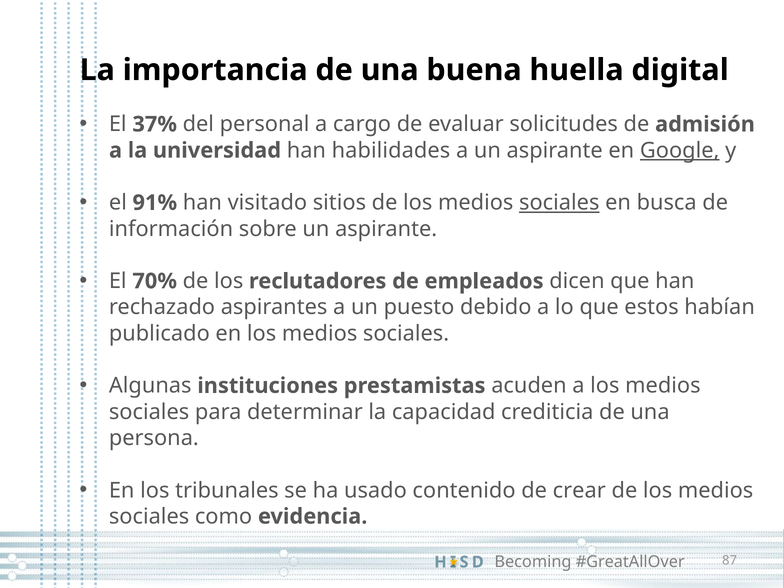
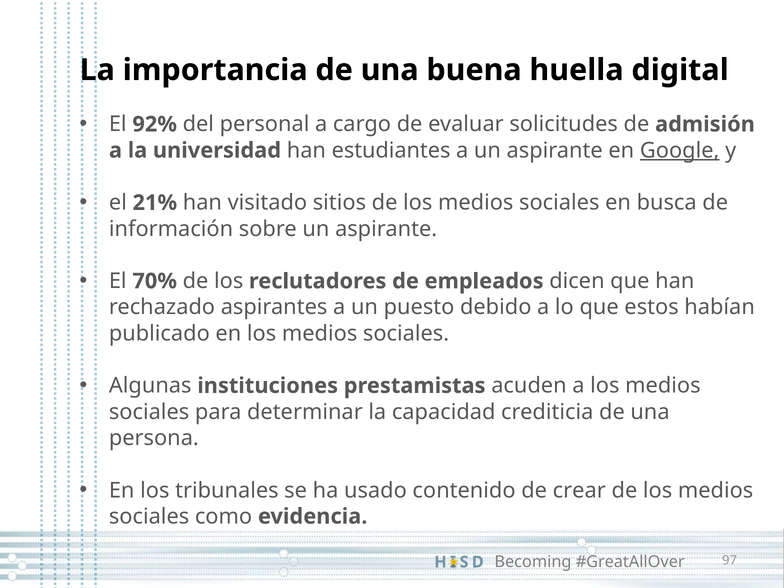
37%: 37% -> 92%
habilidades: habilidades -> estudiantes
91%: 91% -> 21%
sociales at (559, 203) underline: present -> none
87: 87 -> 97
